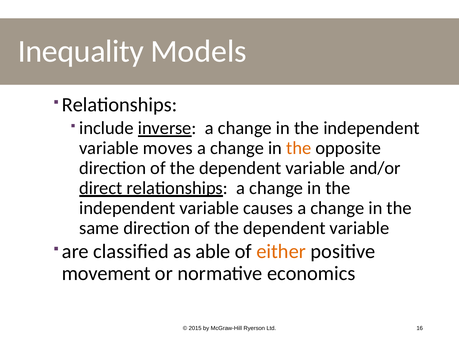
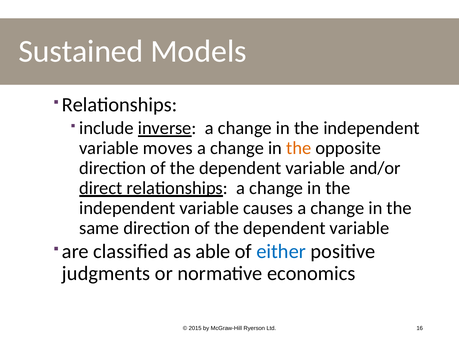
Inequality: Inequality -> Sustained
either colour: orange -> blue
movement: movement -> judgments
